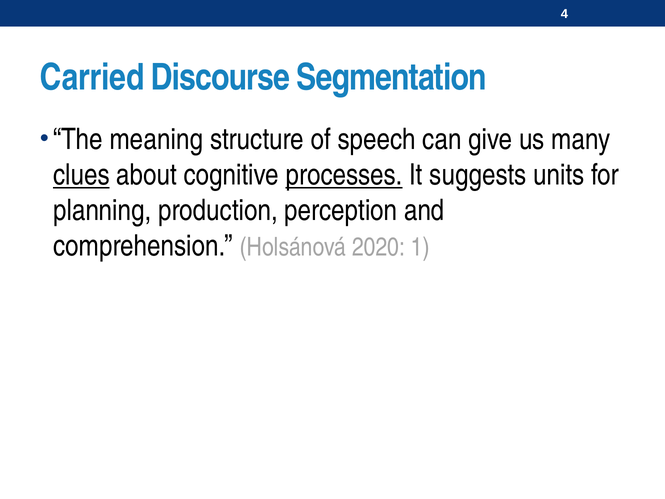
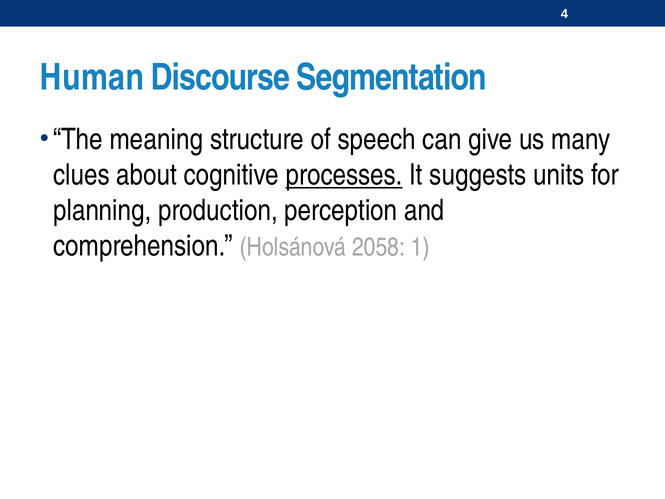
Carried: Carried -> Human
clues underline: present -> none
2020: 2020 -> 2058
